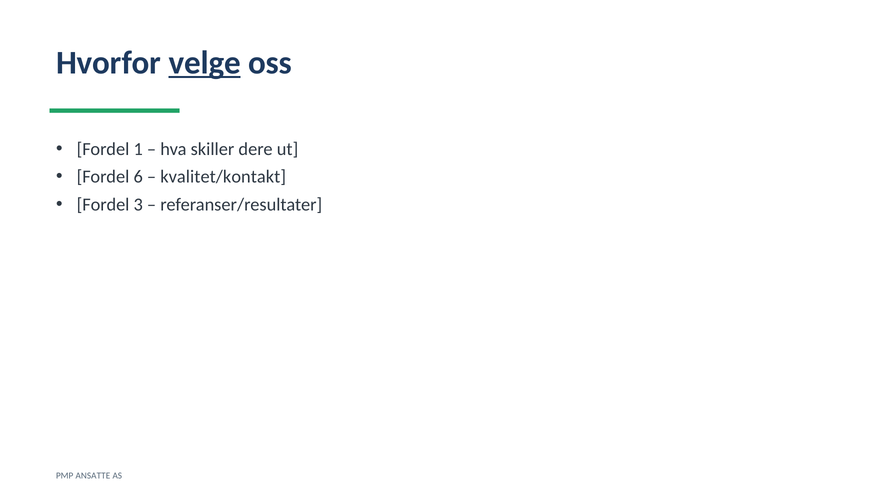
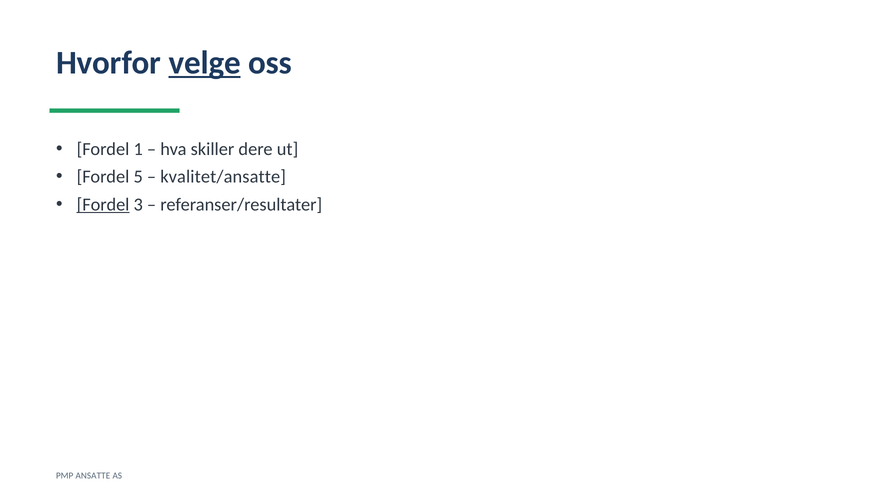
6: 6 -> 5
kvalitet/kontakt: kvalitet/kontakt -> kvalitet/ansatte
Fordel at (103, 204) underline: none -> present
